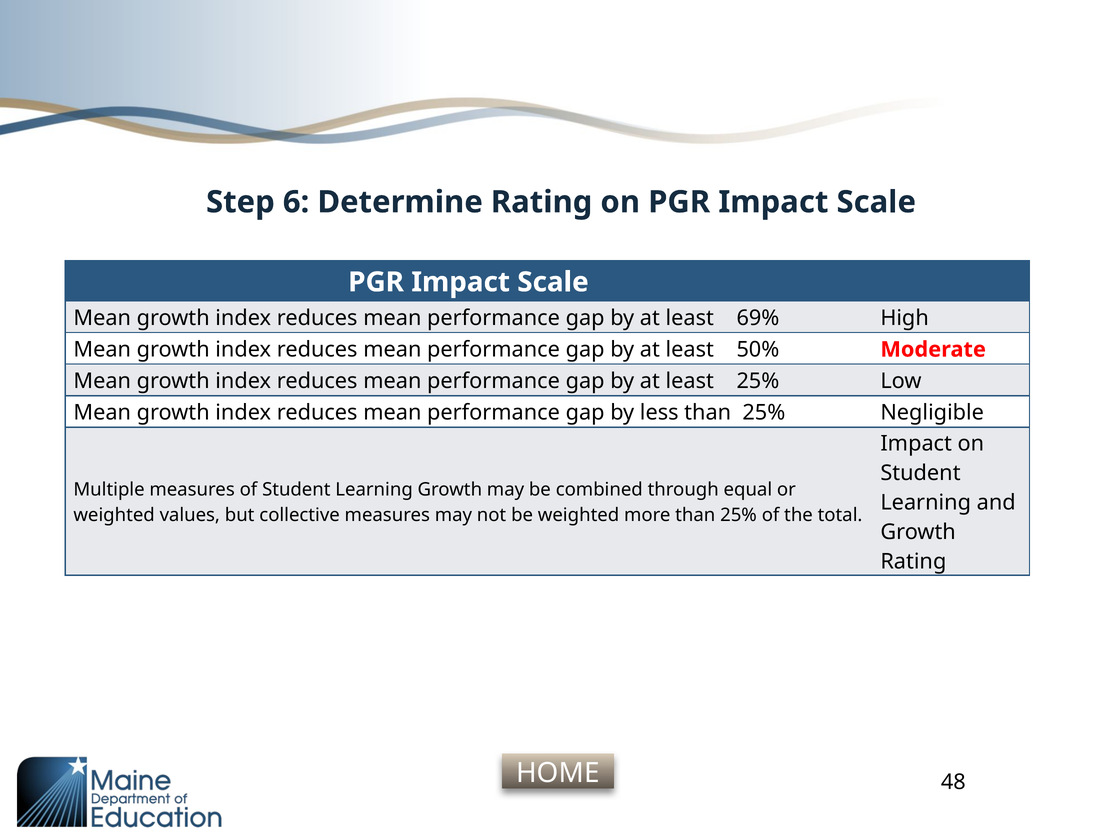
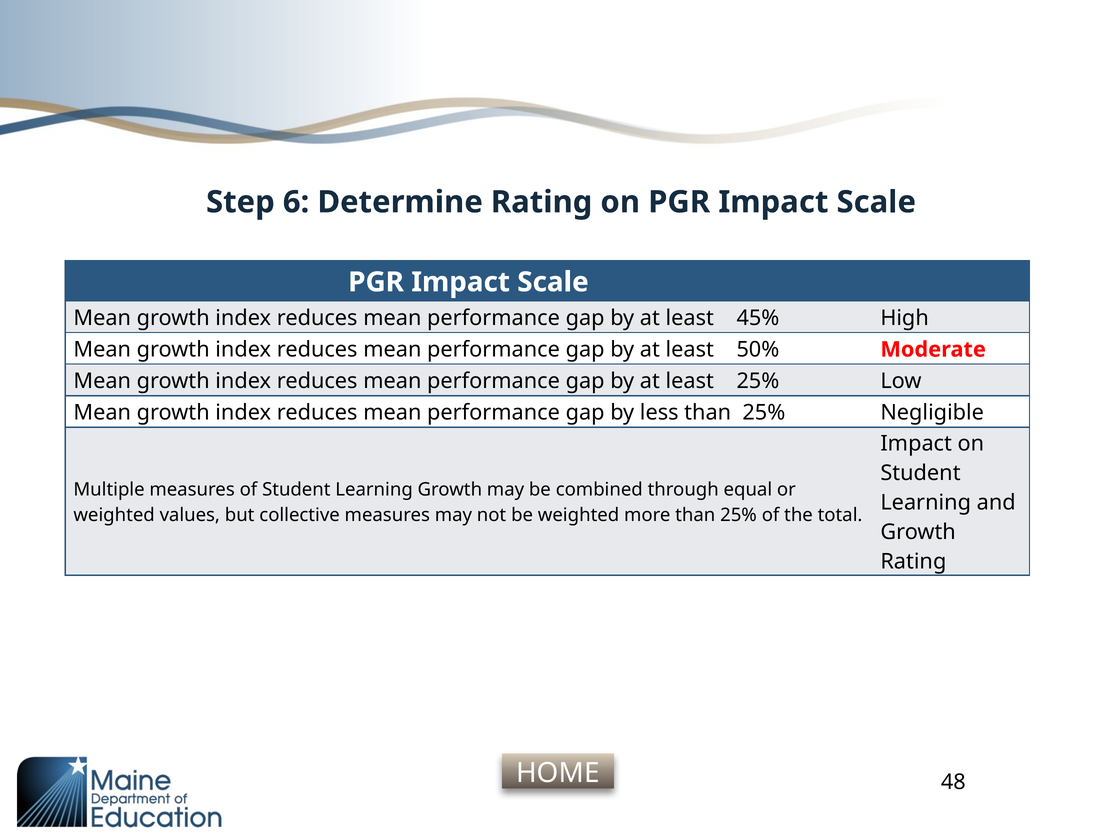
69%: 69% -> 45%
